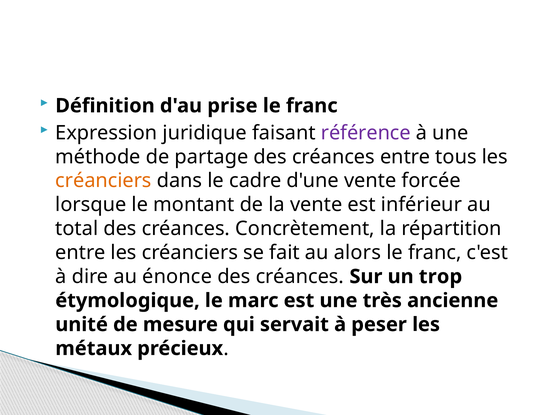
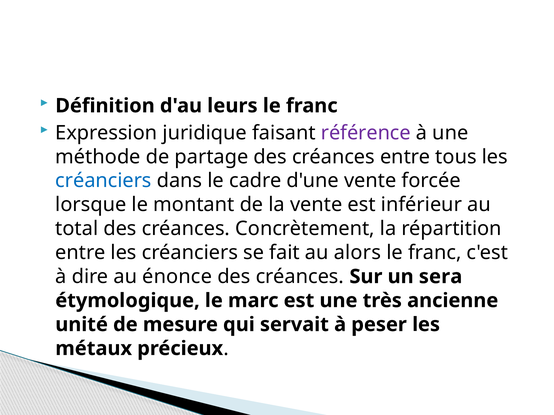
prise: prise -> leurs
créanciers at (103, 181) colour: orange -> blue
trop: trop -> sera
